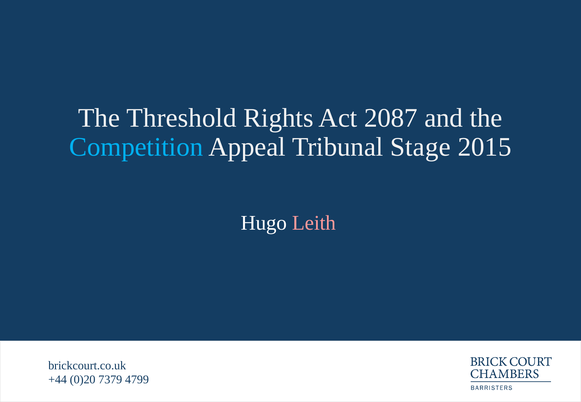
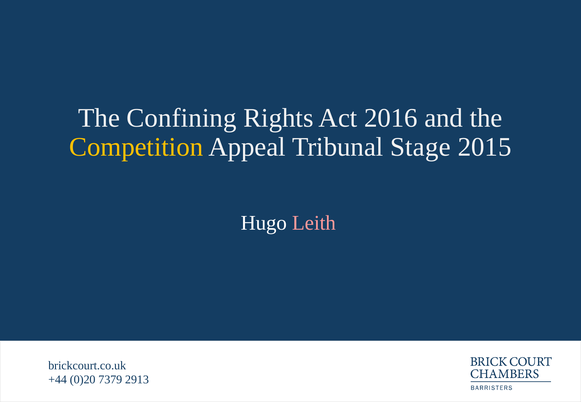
Threshold: Threshold -> Confining
2087: 2087 -> 2016
Competition colour: light blue -> yellow
4799: 4799 -> 2913
